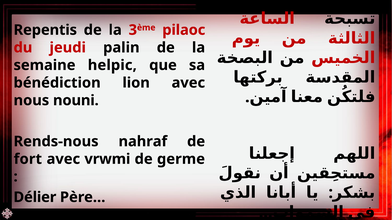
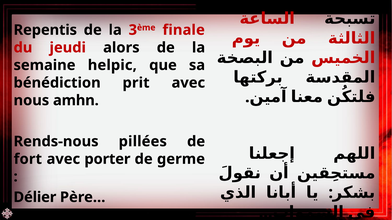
pilaoc: pilaoc -> finale
palin: palin -> alors
lion: lion -> prit
nouni: nouni -> amhn
nahraf: nahraf -> pillées
vrwmi: vrwmi -> porter
